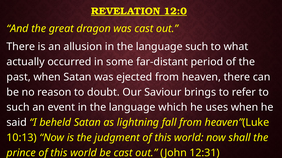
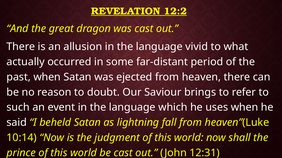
12:0: 12:0 -> 12:2
language such: such -> vivid
10:13: 10:13 -> 10:14
